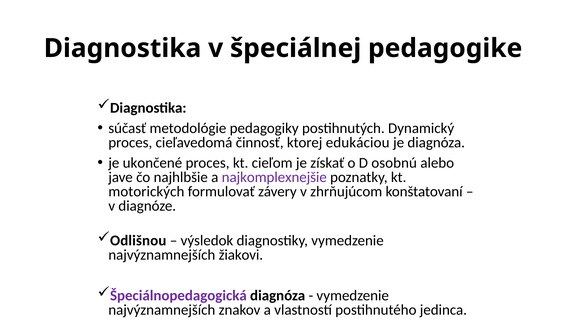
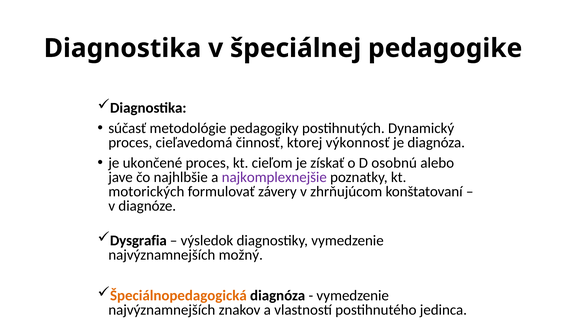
edukáciou: edukáciou -> výkonnosť
Odlišnou: Odlišnou -> Dysgrafia
žiakovi: žiakovi -> možný
Špeciálnopedagogická colour: purple -> orange
